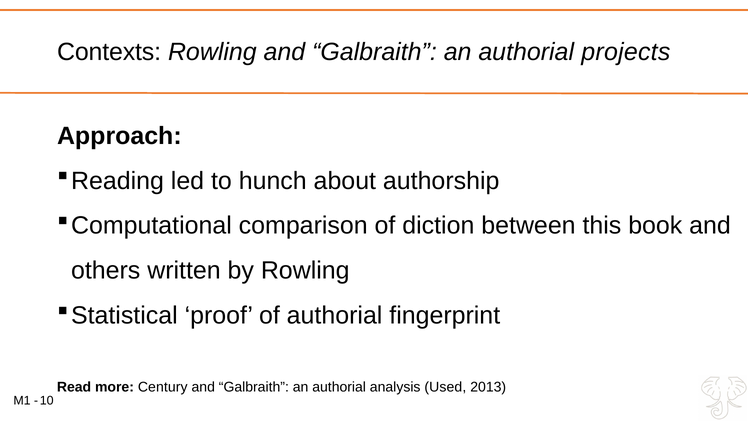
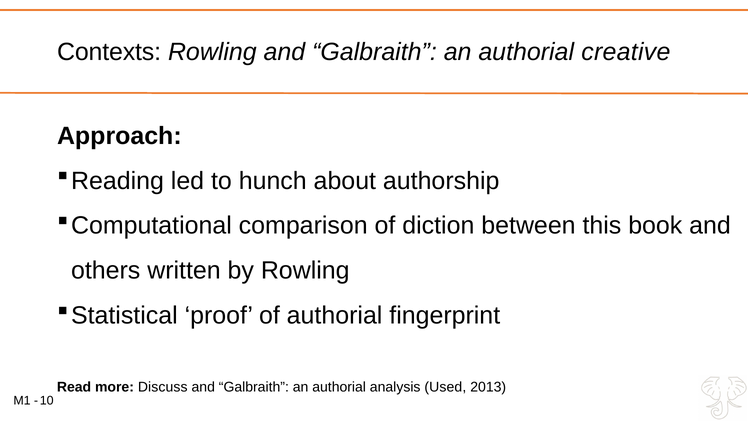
projects: projects -> creative
Century: Century -> Discuss
